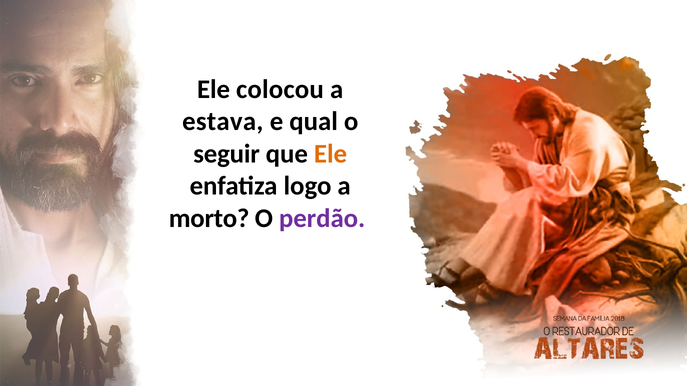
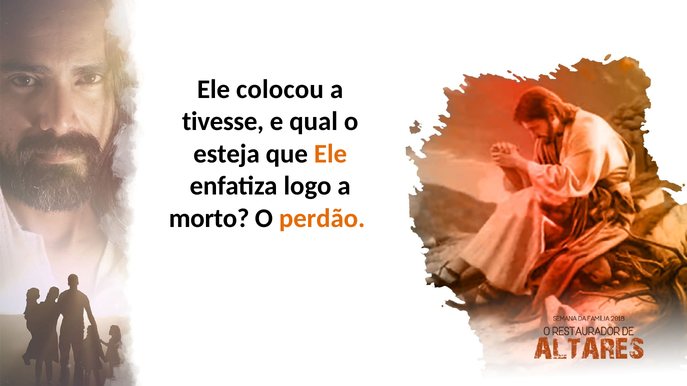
estava: estava -> tivesse
seguir: seguir -> esteja
perdão colour: purple -> orange
